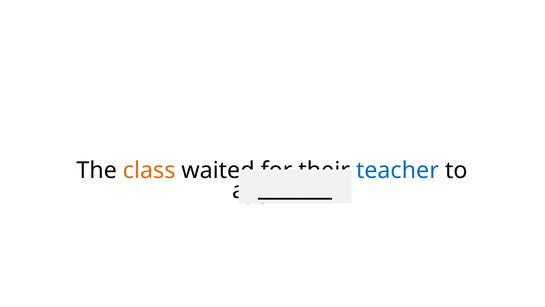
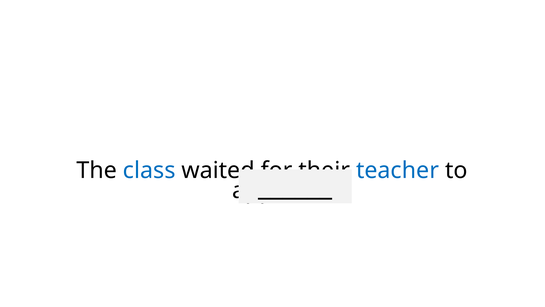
class colour: orange -> blue
